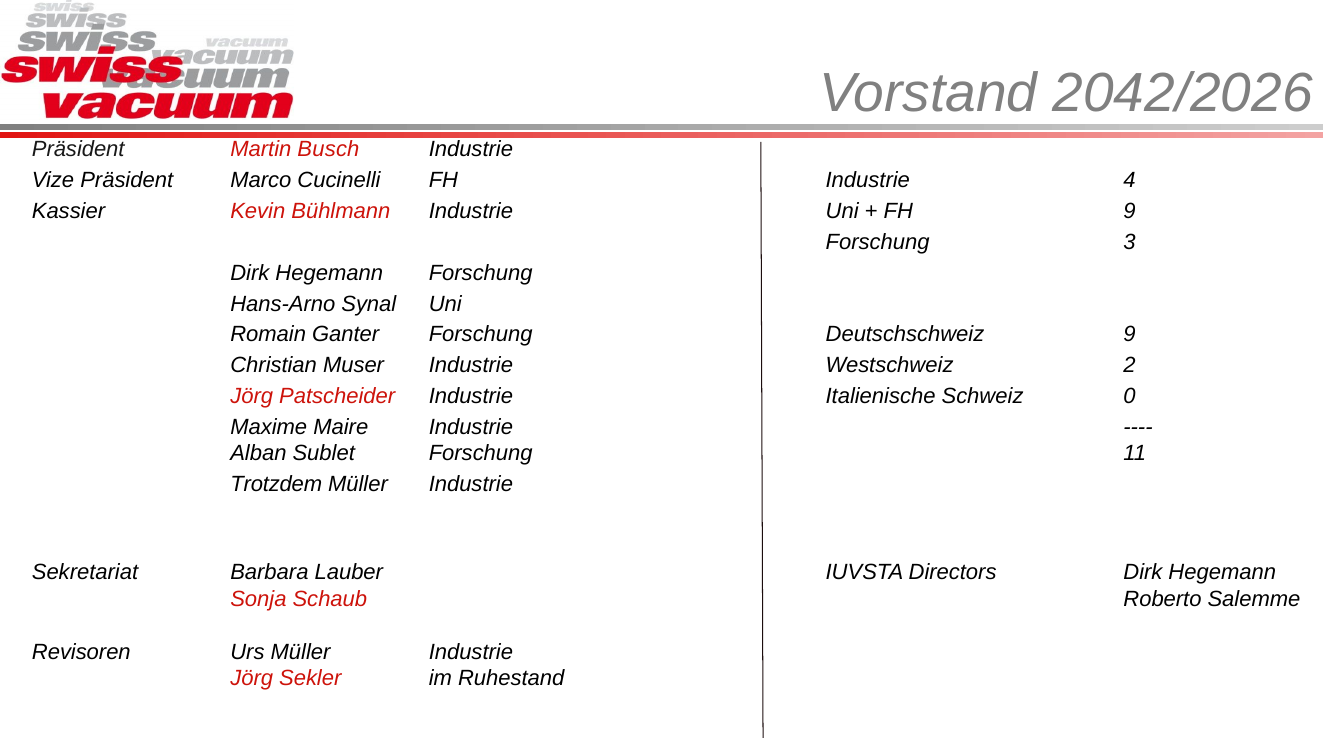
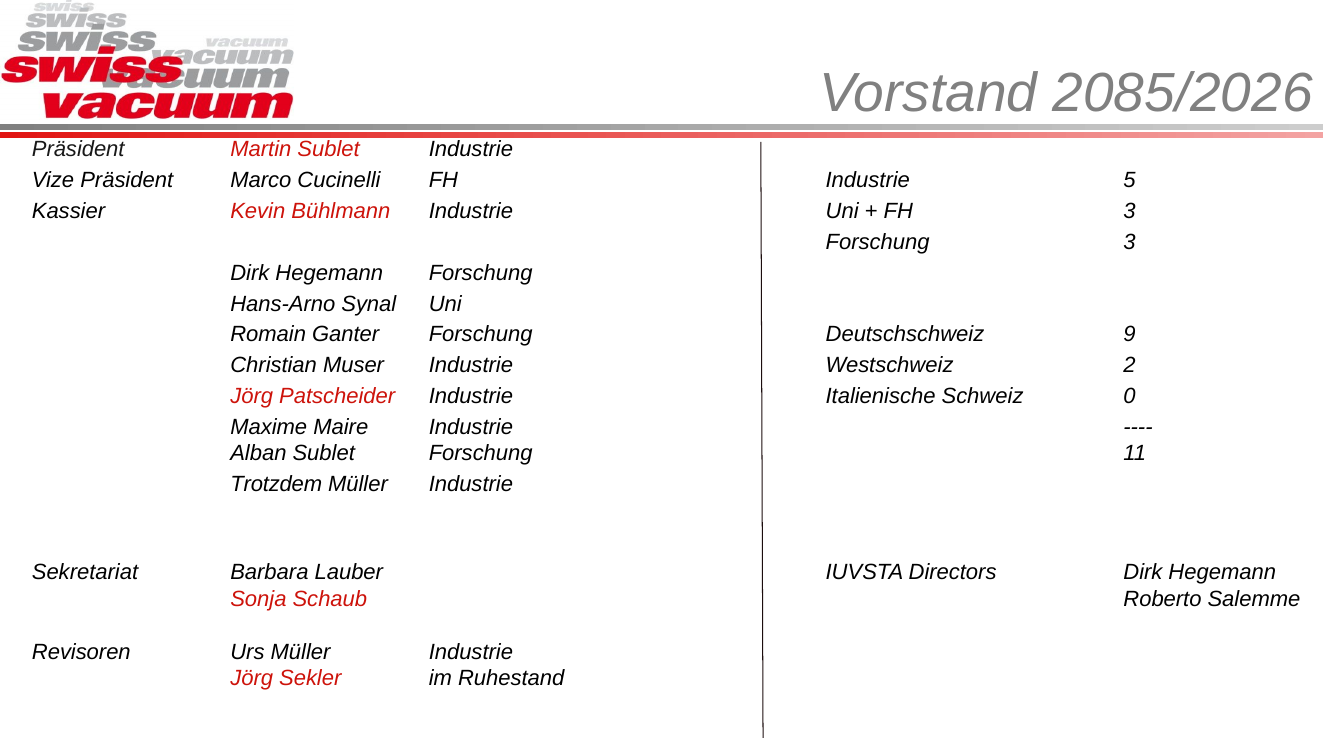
2042/2026: 2042/2026 -> 2085/2026
Martin Busch: Busch -> Sublet
4: 4 -> 5
FH 9: 9 -> 3
